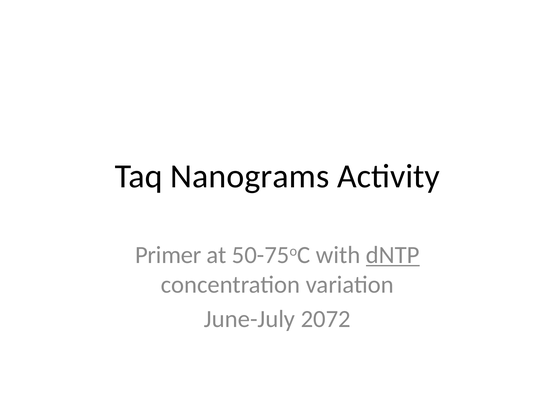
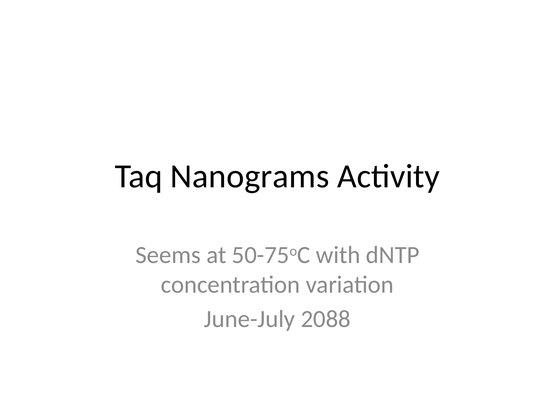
Primer: Primer -> Seems
dNTP underline: present -> none
2072: 2072 -> 2088
